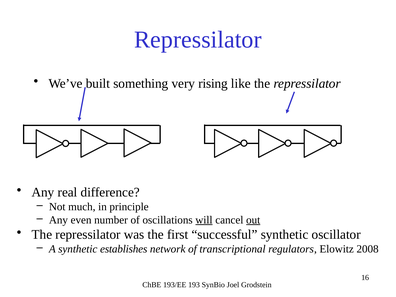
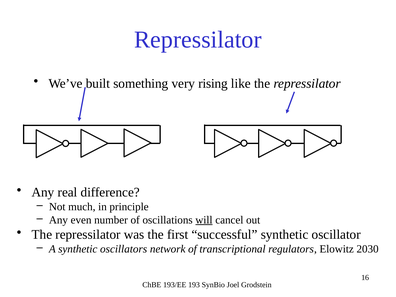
out underline: present -> none
establishes: establishes -> oscillators
2008: 2008 -> 2030
